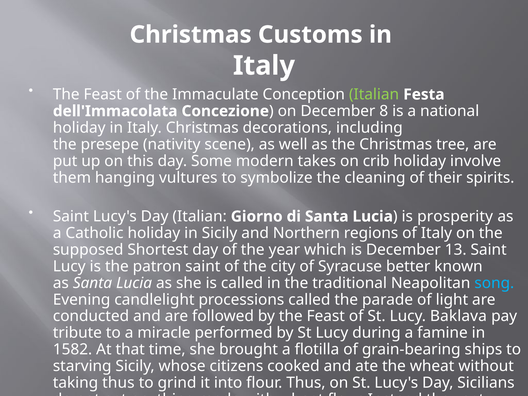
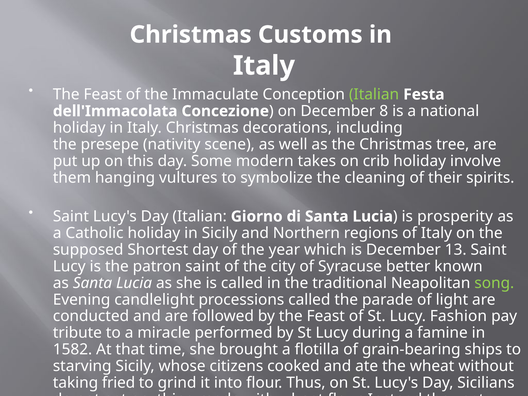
song colour: light blue -> light green
Baklava: Baklava -> Fashion
taking thus: thus -> fried
